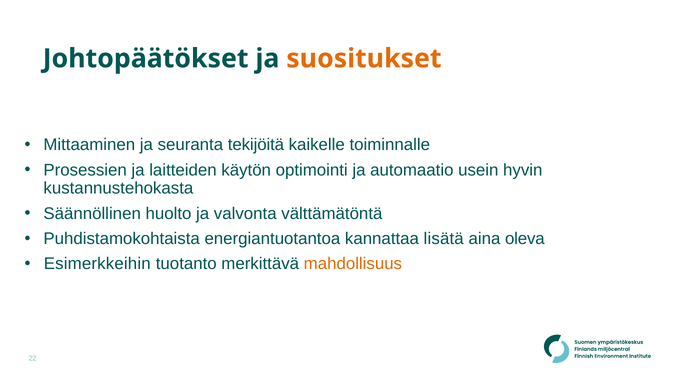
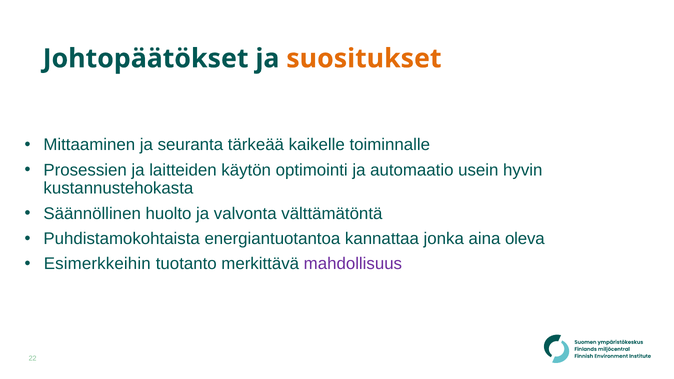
tekijöitä: tekijöitä -> tärkeää
lisätä: lisätä -> jonka
mahdollisuus colour: orange -> purple
